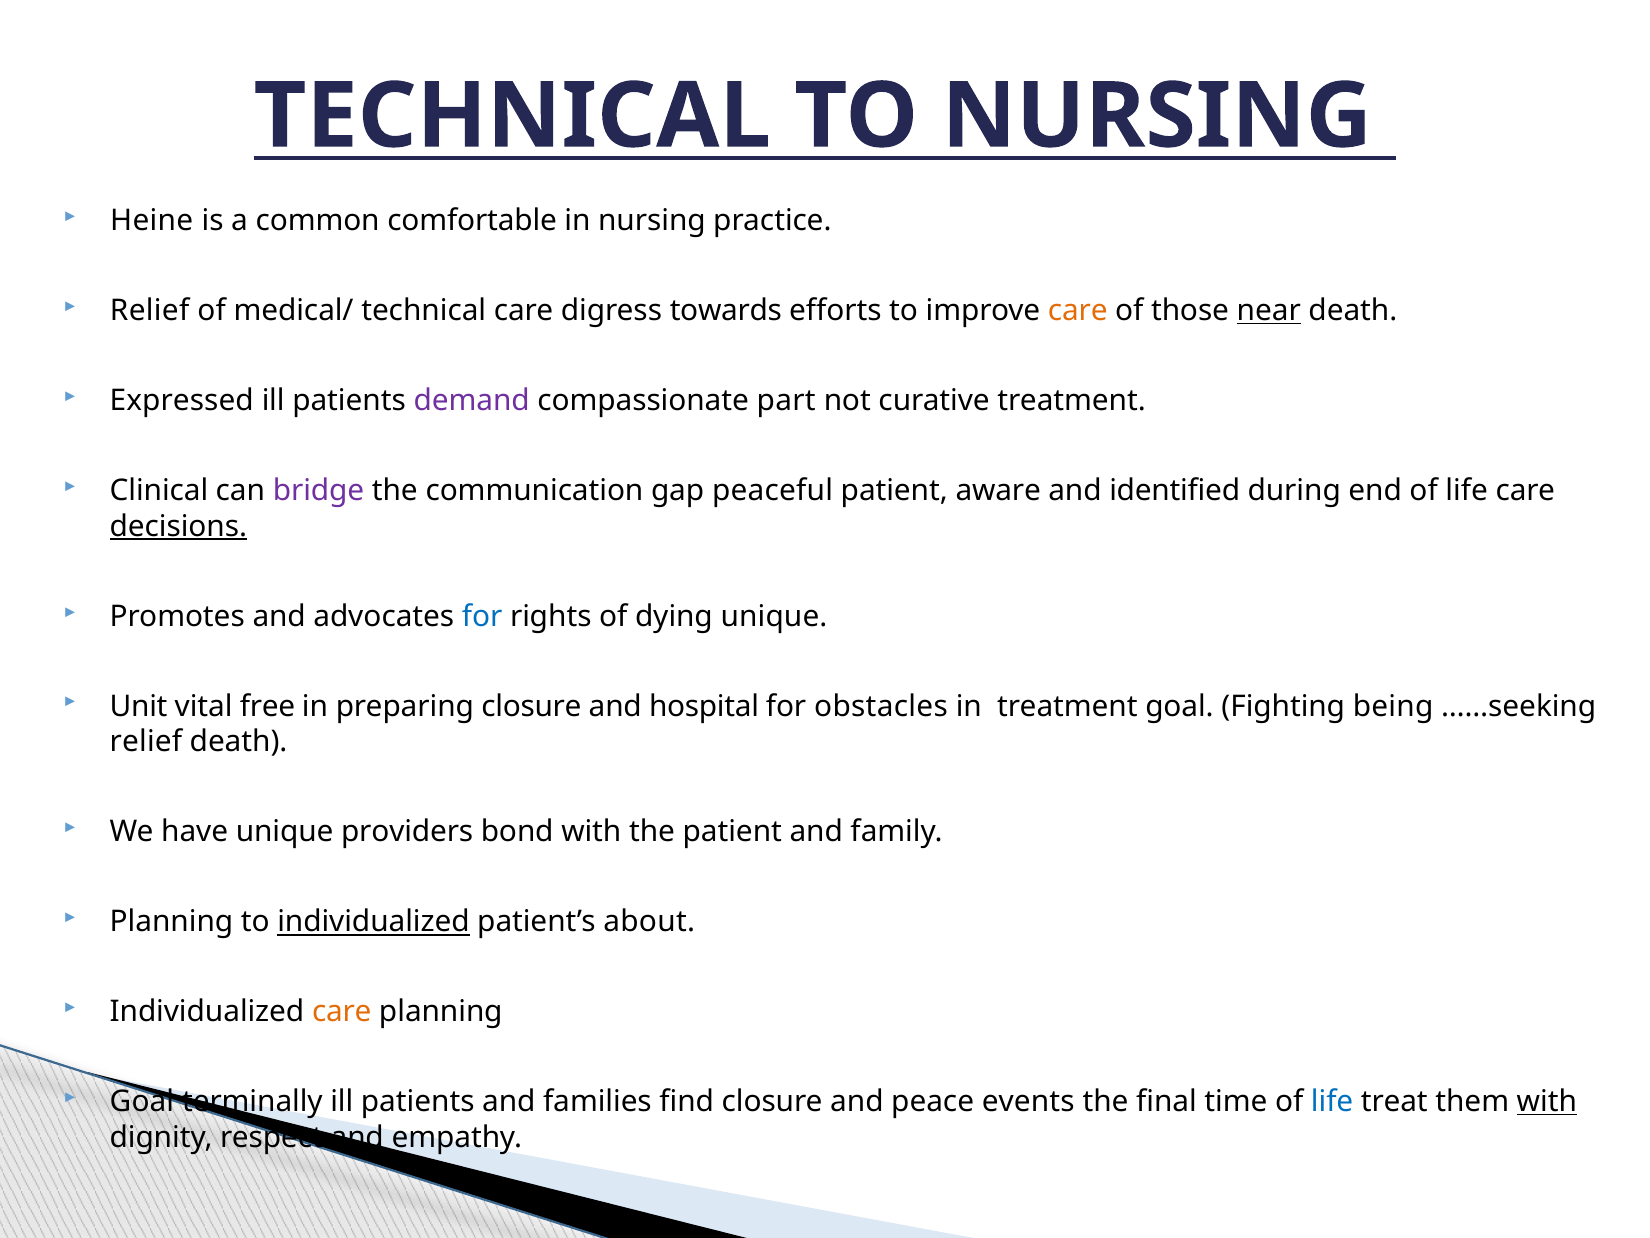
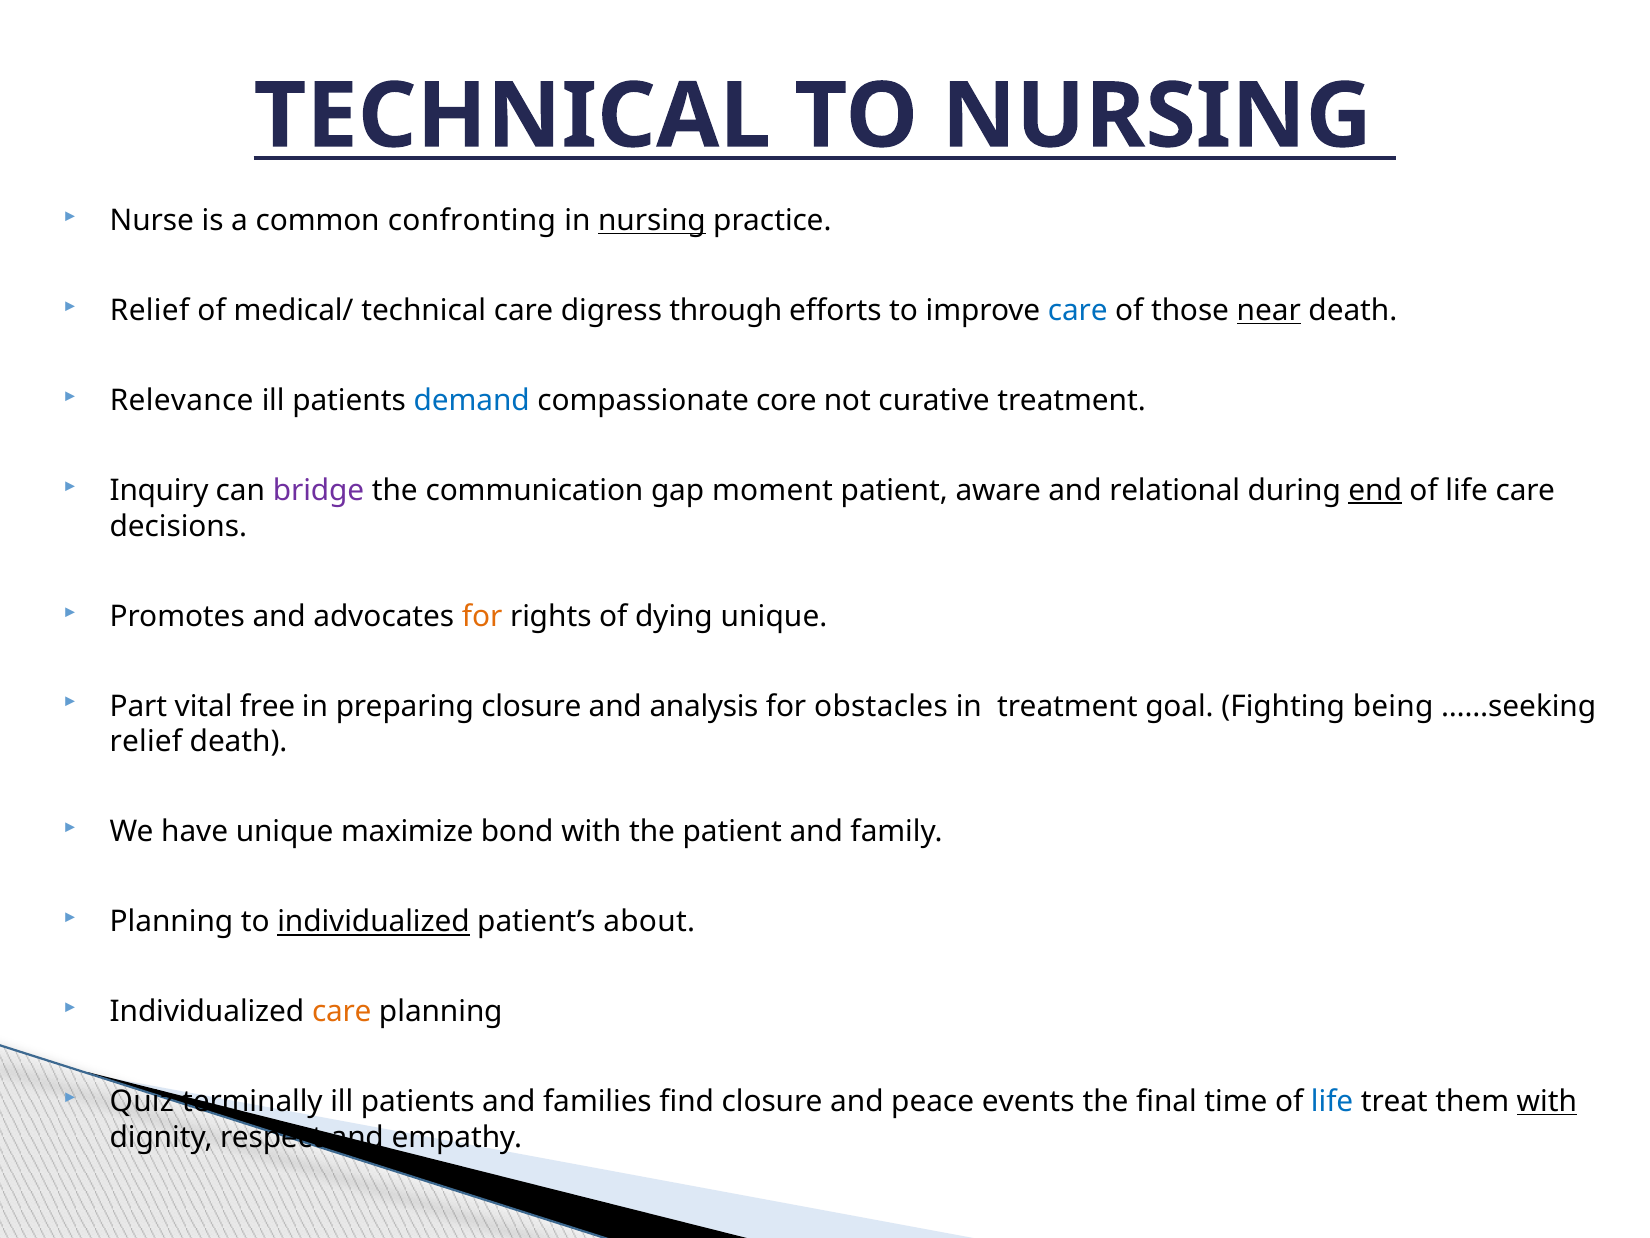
Heine: Heine -> Nurse
comfortable: comfortable -> confronting
nursing at (652, 221) underline: none -> present
towards: towards -> through
care at (1078, 310) colour: orange -> blue
Expressed: Expressed -> Relevance
demand colour: purple -> blue
part: part -> core
Clinical: Clinical -> Inquiry
peaceful: peaceful -> moment
identified: identified -> relational
end underline: none -> present
decisions underline: present -> none
for at (482, 616) colour: blue -> orange
Unit: Unit -> Part
hospital: hospital -> analysis
providers: providers -> maximize
Goal at (142, 1101): Goal -> Quiz
